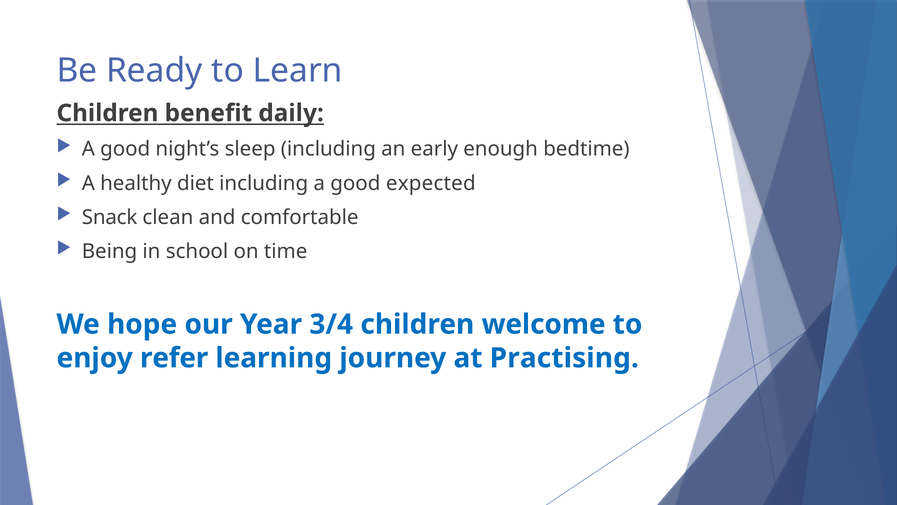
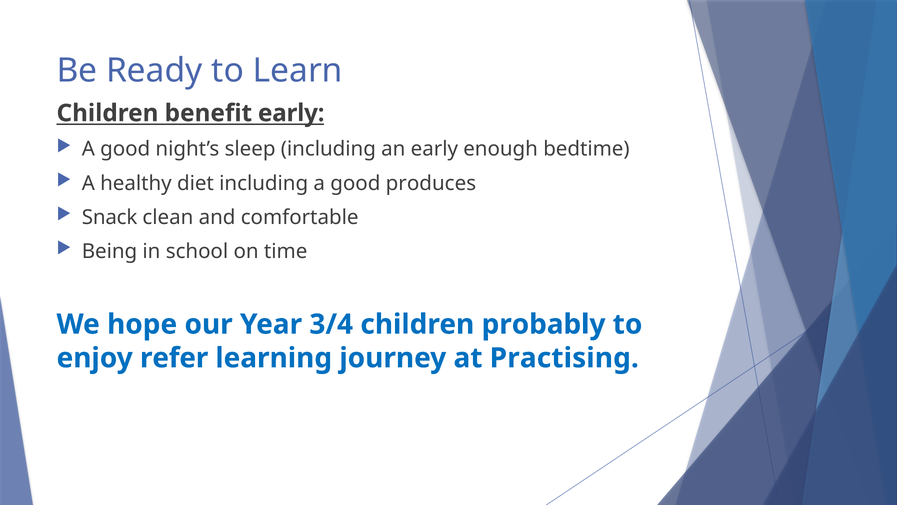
benefit daily: daily -> early
expected: expected -> produces
welcome: welcome -> probably
